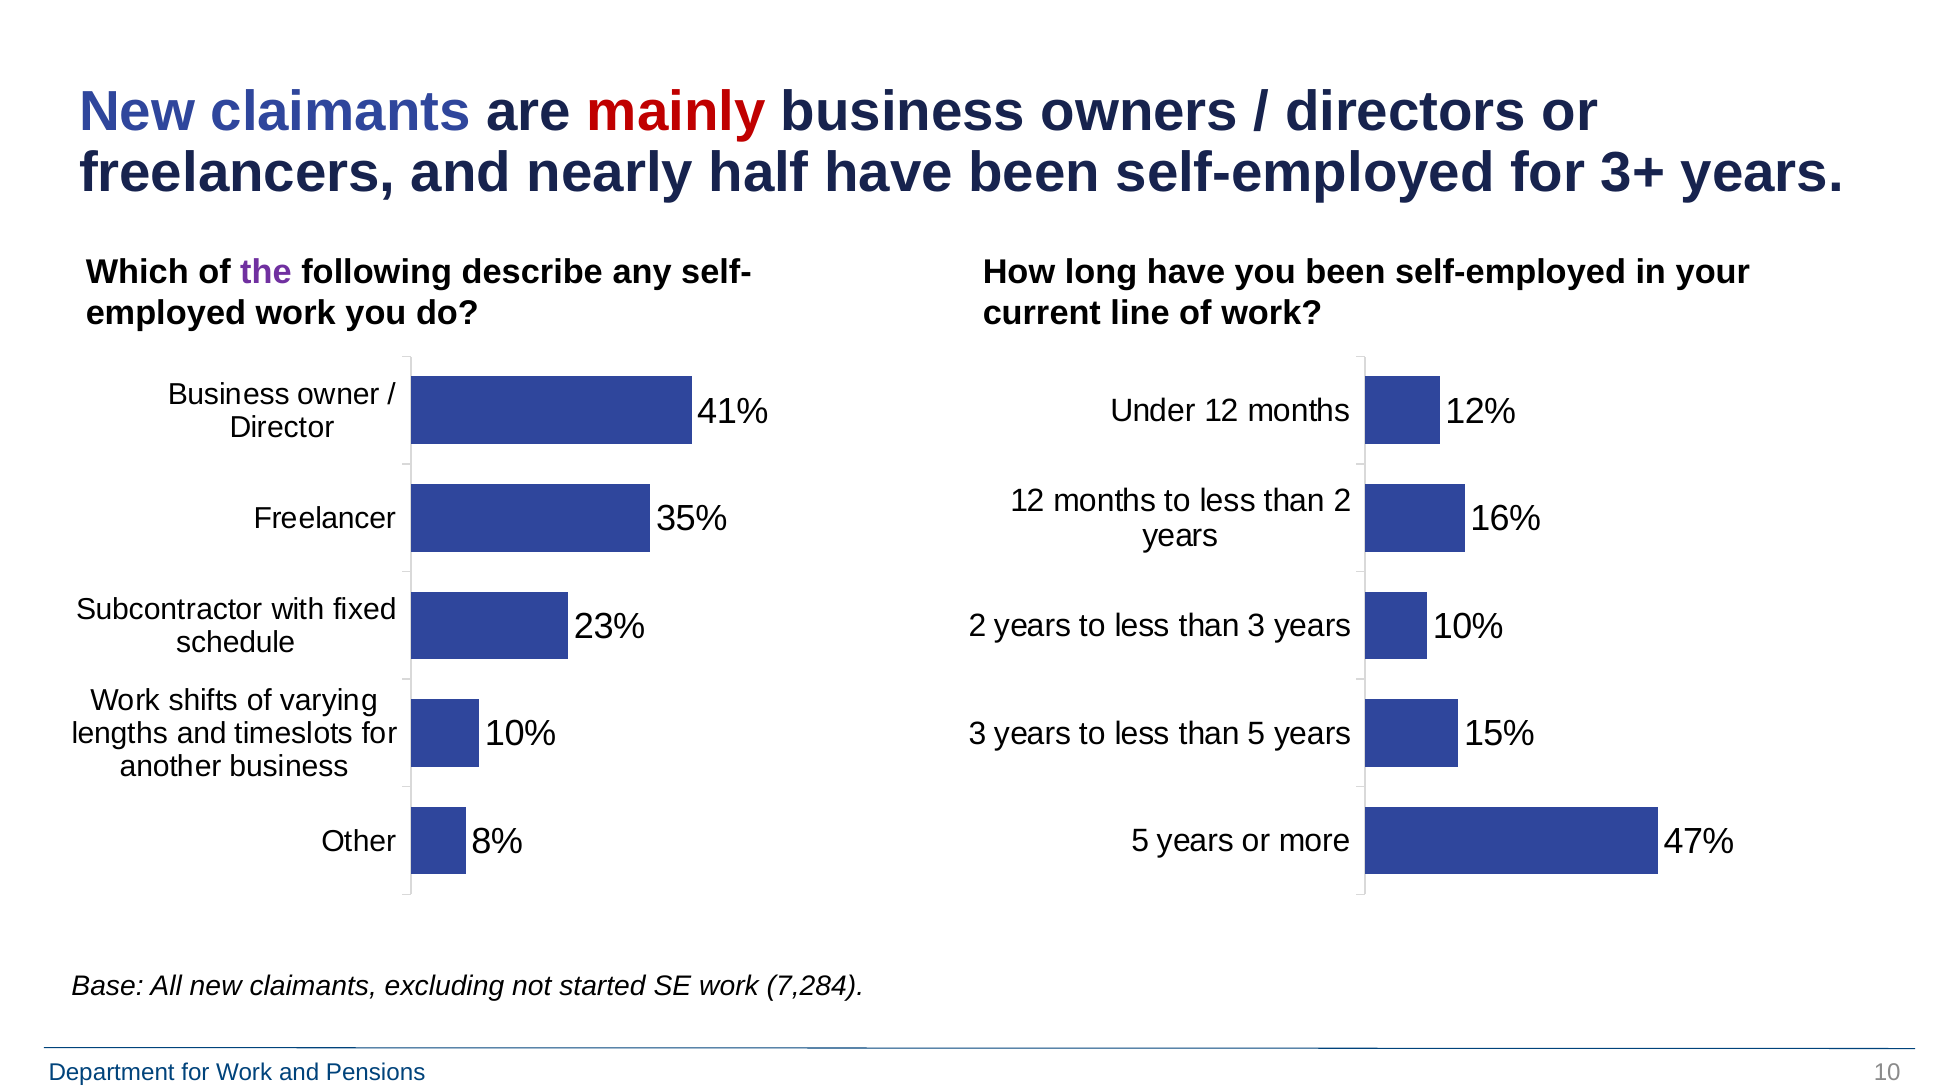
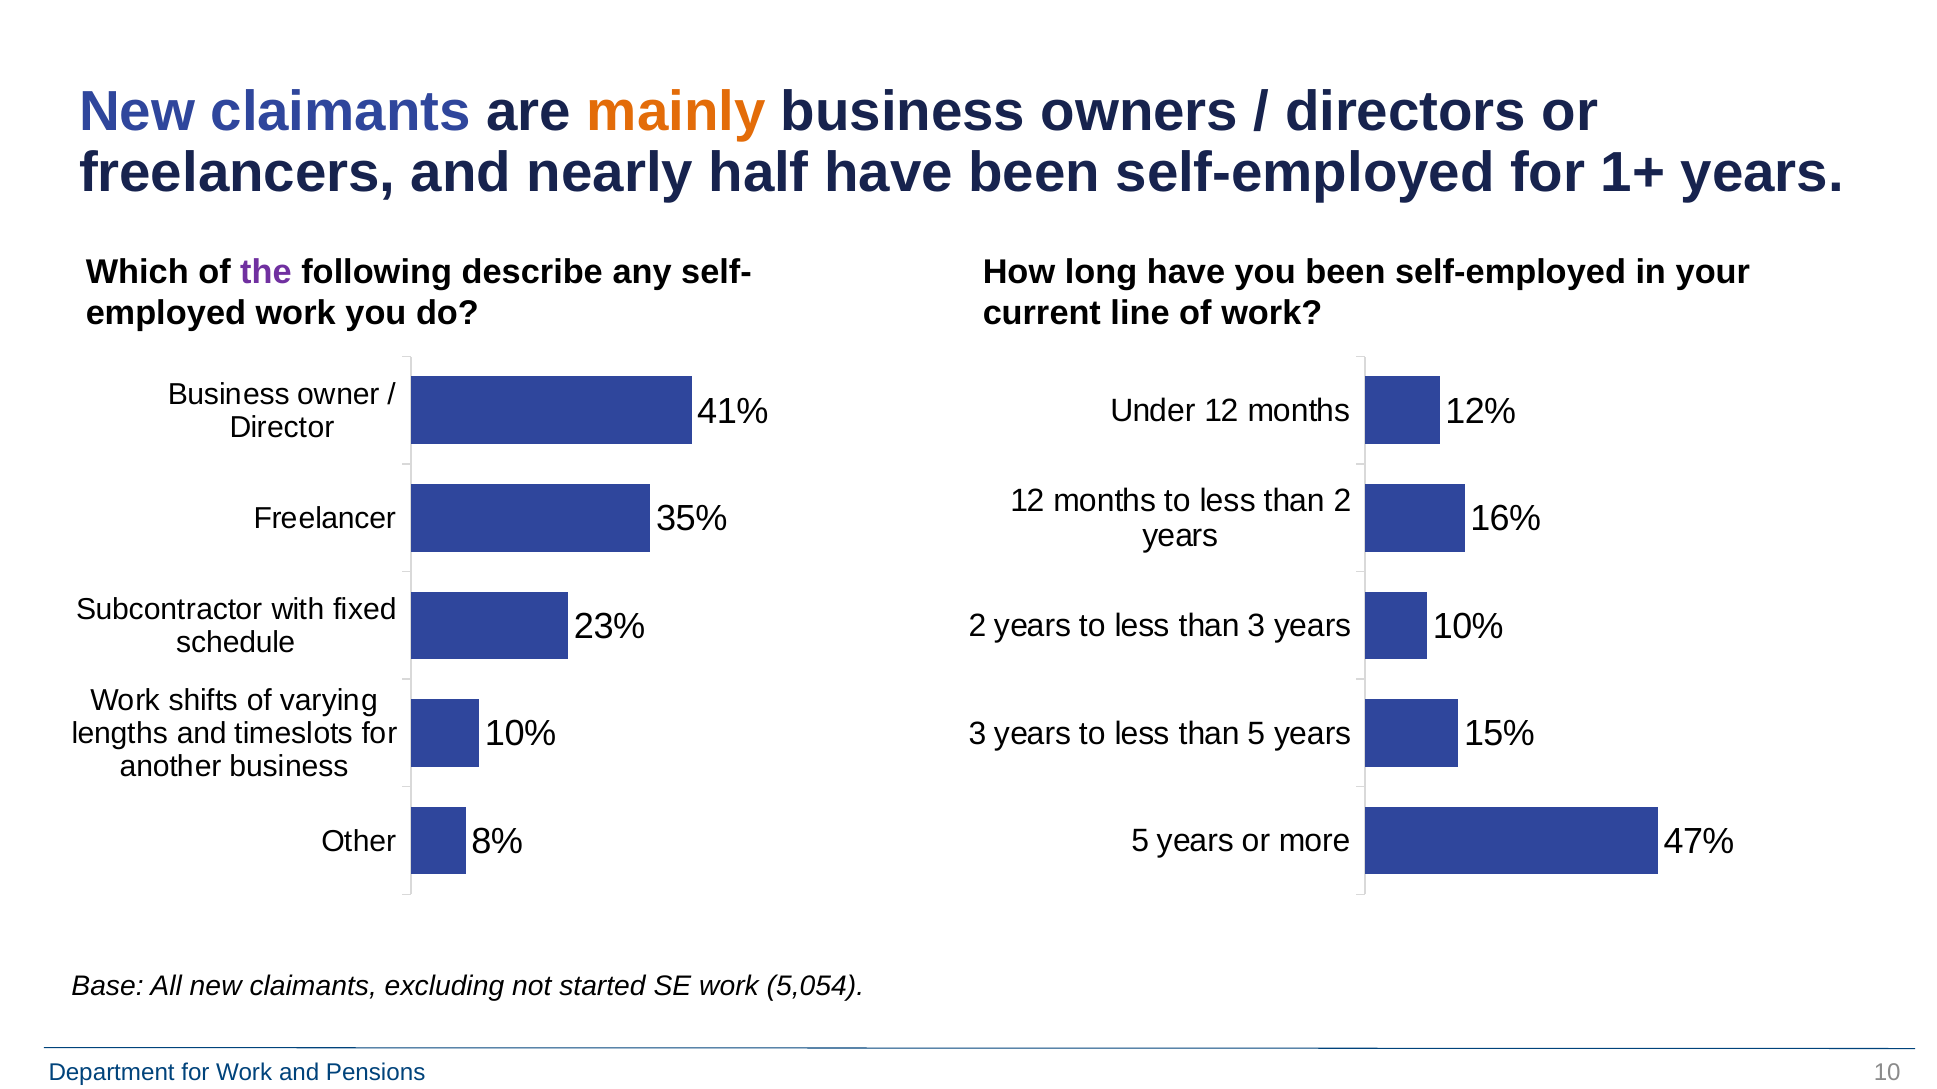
mainly colour: red -> orange
3+: 3+ -> 1+
7,284: 7,284 -> 5,054
